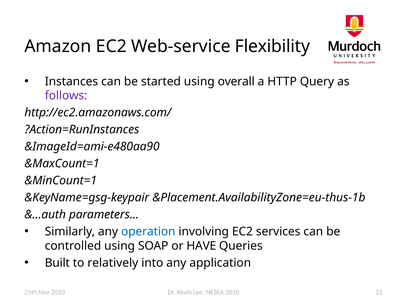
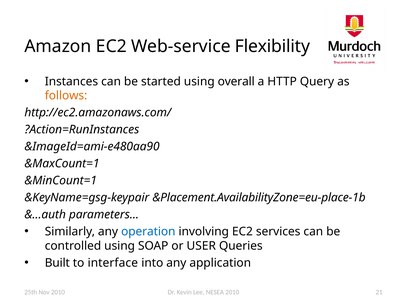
follows colour: purple -> orange
&Placement.AvailabilityZone=eu-thus-1b: &Placement.AvailabilityZone=eu-thus-1b -> &Placement.AvailabilityZone=eu-place-1b
HAVE: HAVE -> USER
relatively: relatively -> interface
